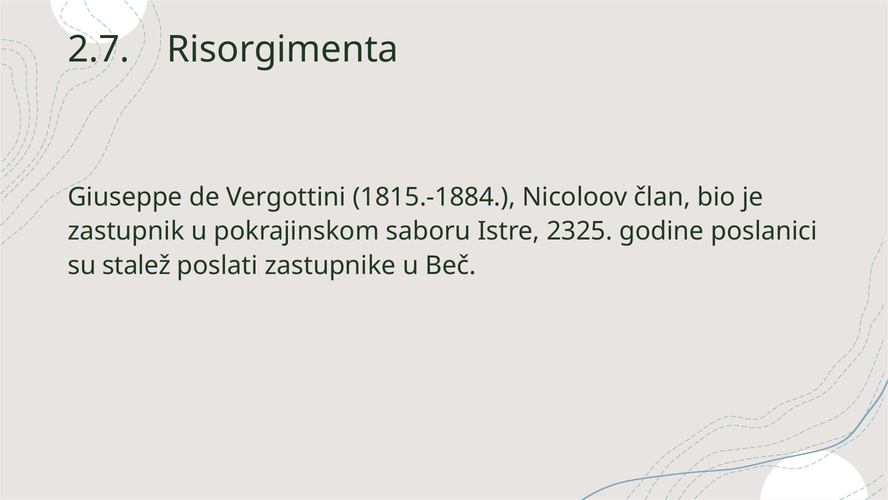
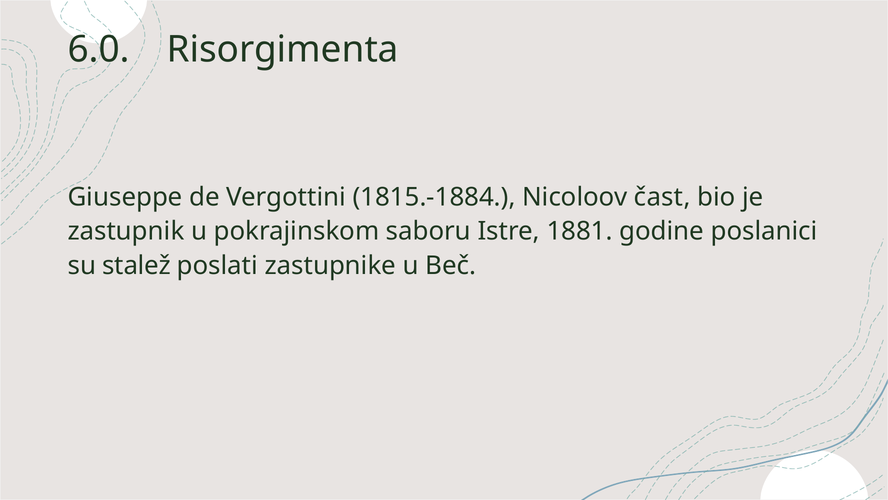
2.7: 2.7 -> 6.0
član: član -> čast
2325: 2325 -> 1881
